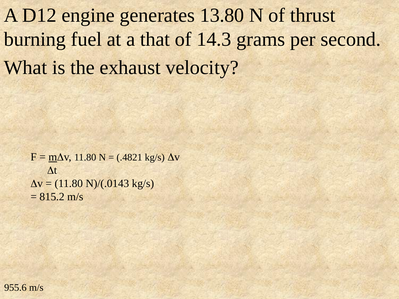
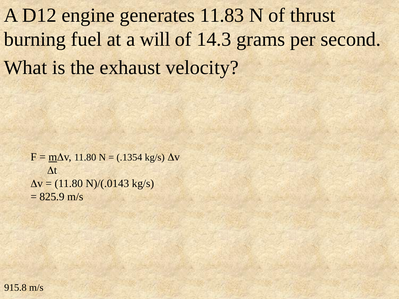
13.80: 13.80 -> 11.83
that: that -> will
.4821: .4821 -> .1354
815.2: 815.2 -> 825.9
955.6: 955.6 -> 915.8
